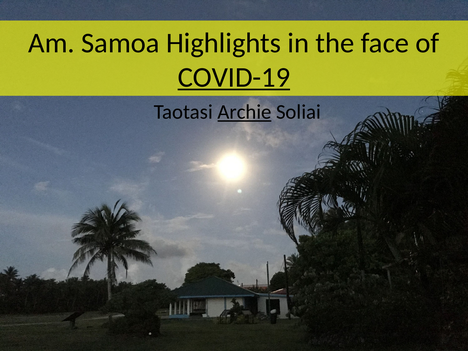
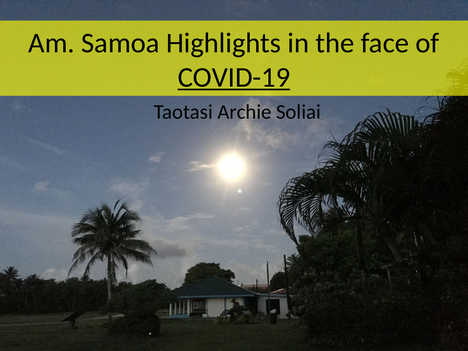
Archie underline: present -> none
